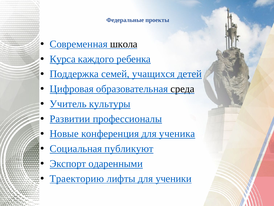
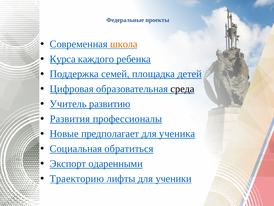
школа colour: black -> orange
учащихся: учащихся -> площадка
культуры: культуры -> развитию
Развитии: Развитии -> Развития
конференция: конференция -> предполагает
публикуют: публикуют -> обратиться
